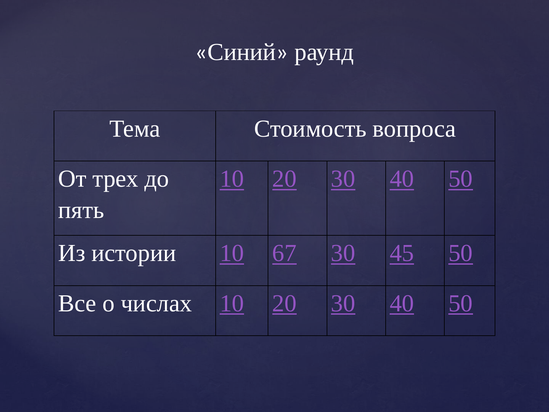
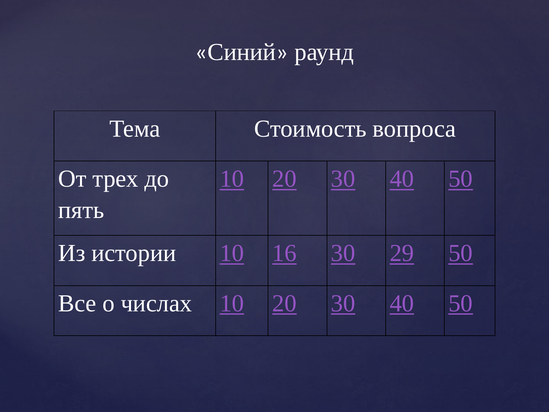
67: 67 -> 16
45: 45 -> 29
